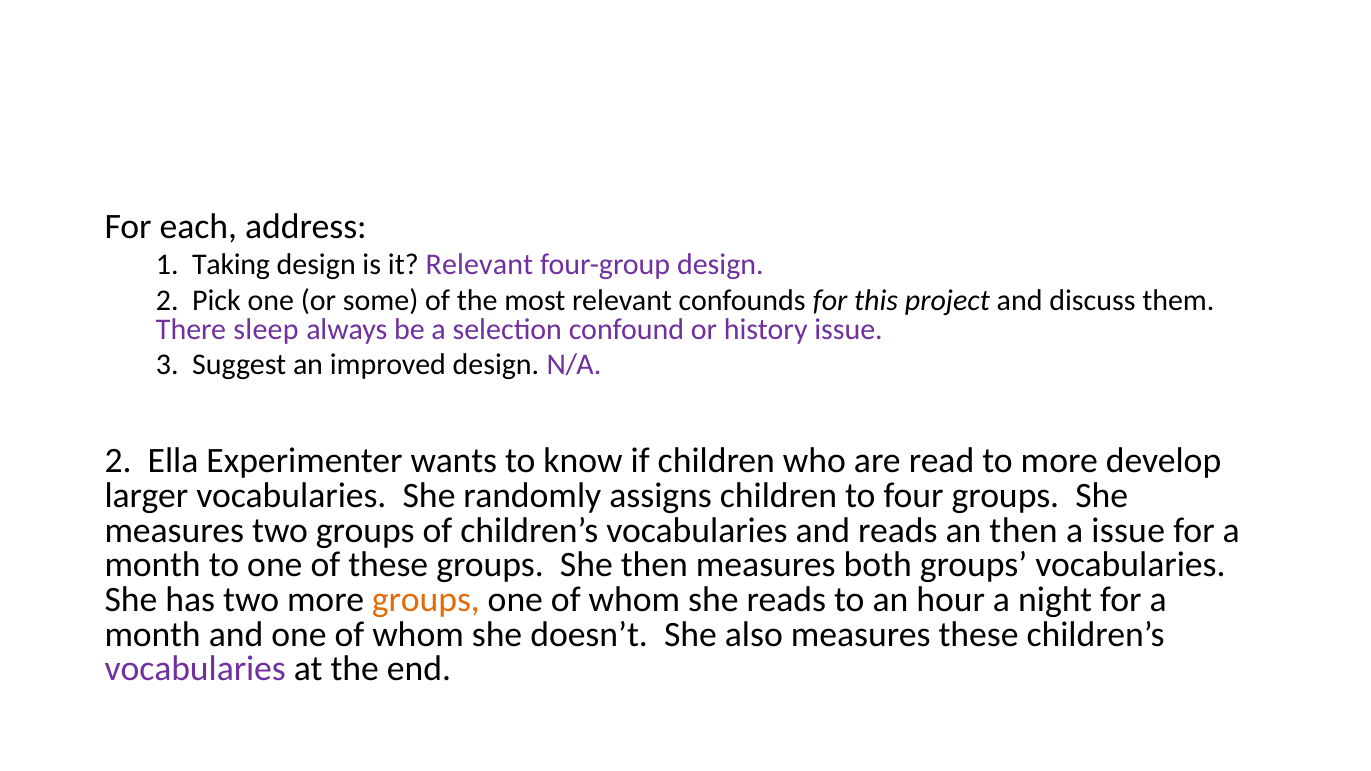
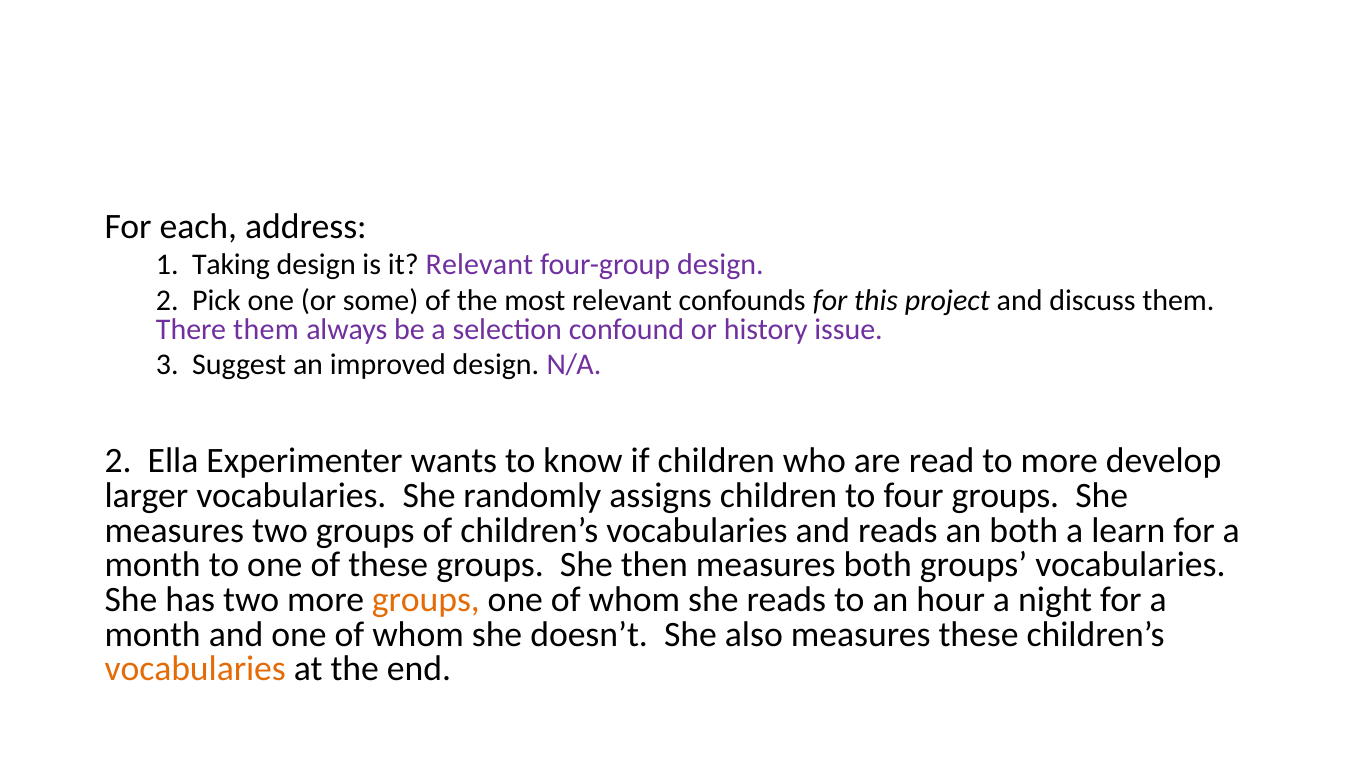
There sleep: sleep -> them
an then: then -> both
a issue: issue -> learn
vocabularies at (195, 669) colour: purple -> orange
